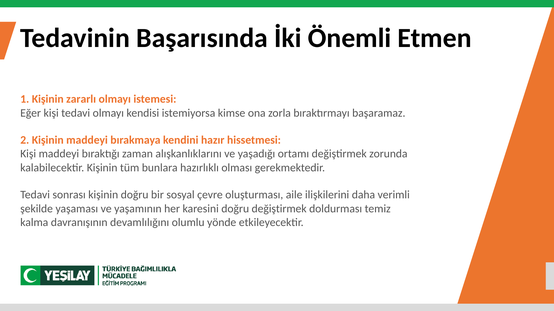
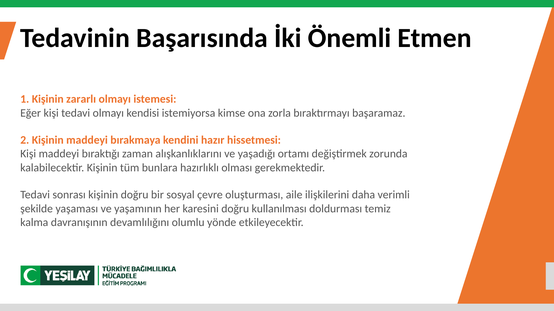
doğru değiştirmek: değiştirmek -> kullanılması
